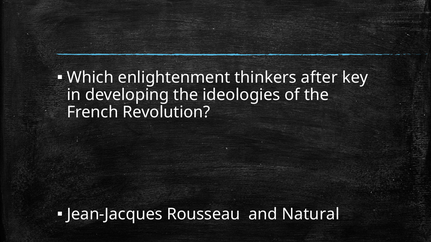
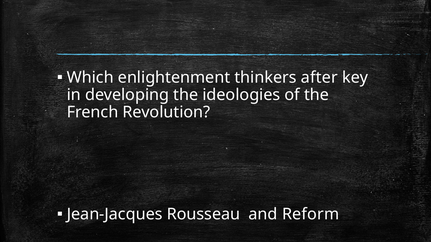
Natural: Natural -> Reform
